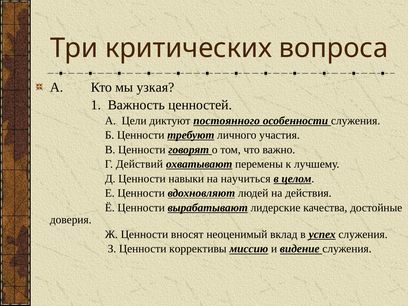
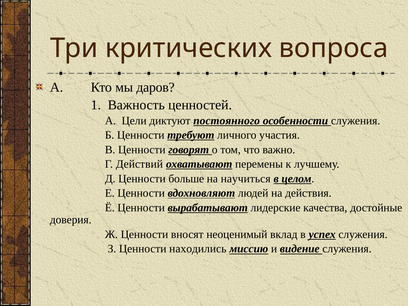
узкая: узкая -> даров
навыки: навыки -> больше
коррективы: коррективы -> находились
